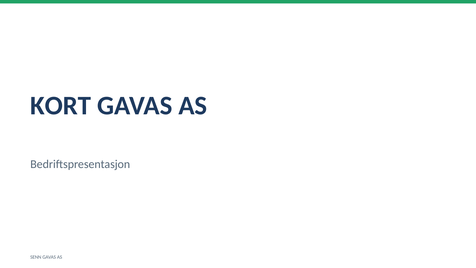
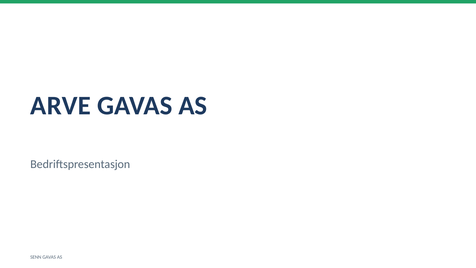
KORT: KORT -> ARVE
